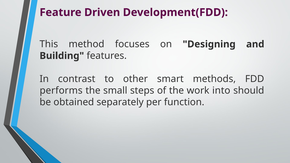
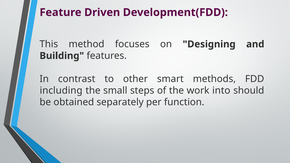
performs: performs -> including
